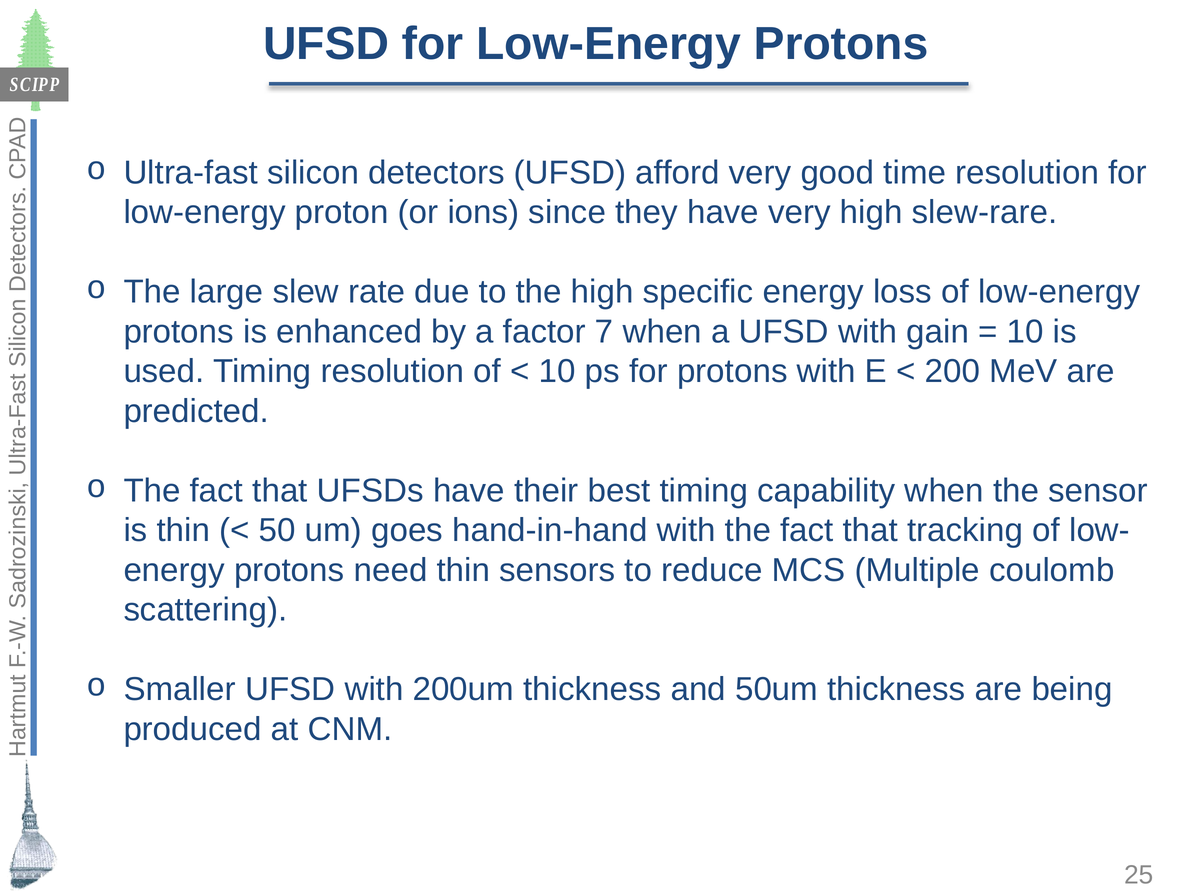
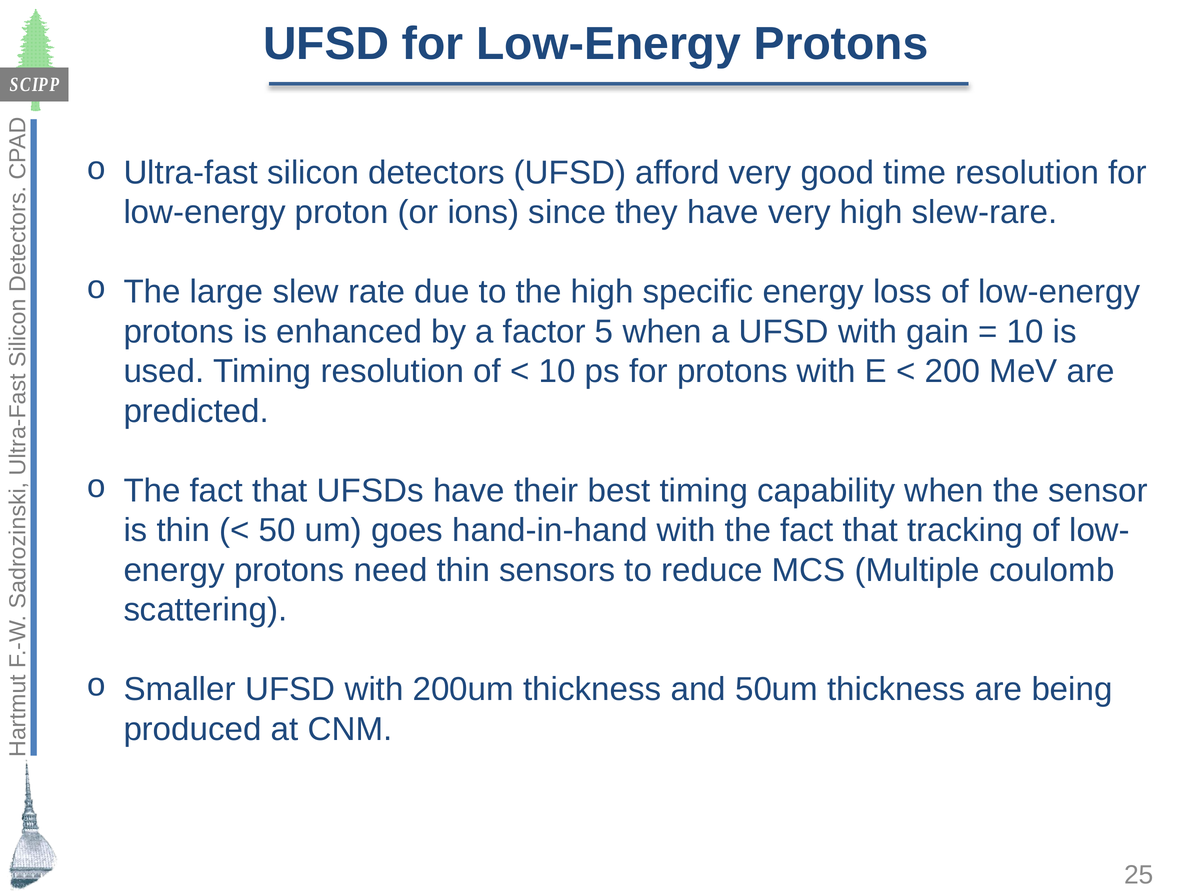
7: 7 -> 5
